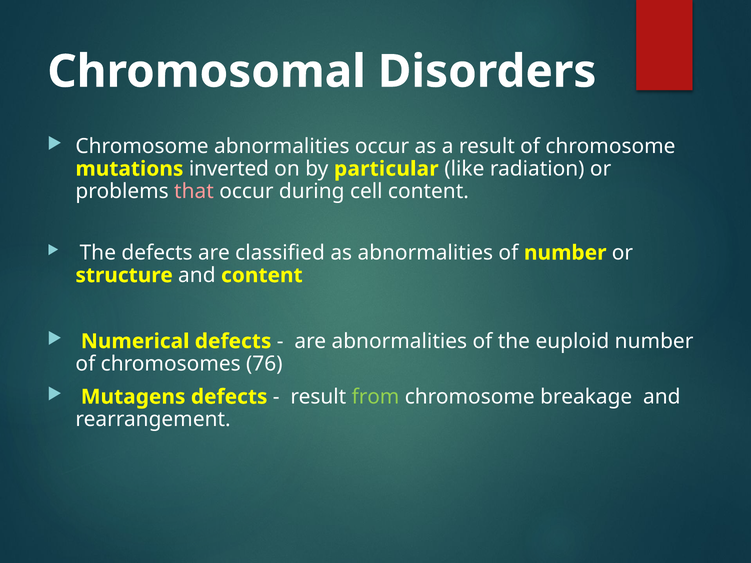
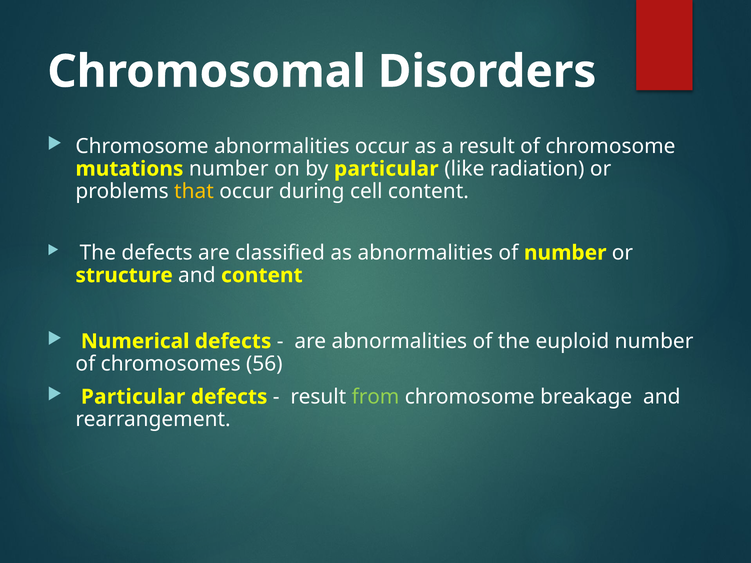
mutations inverted: inverted -> number
that colour: pink -> yellow
76: 76 -> 56
Mutagens at (133, 397): Mutagens -> Particular
